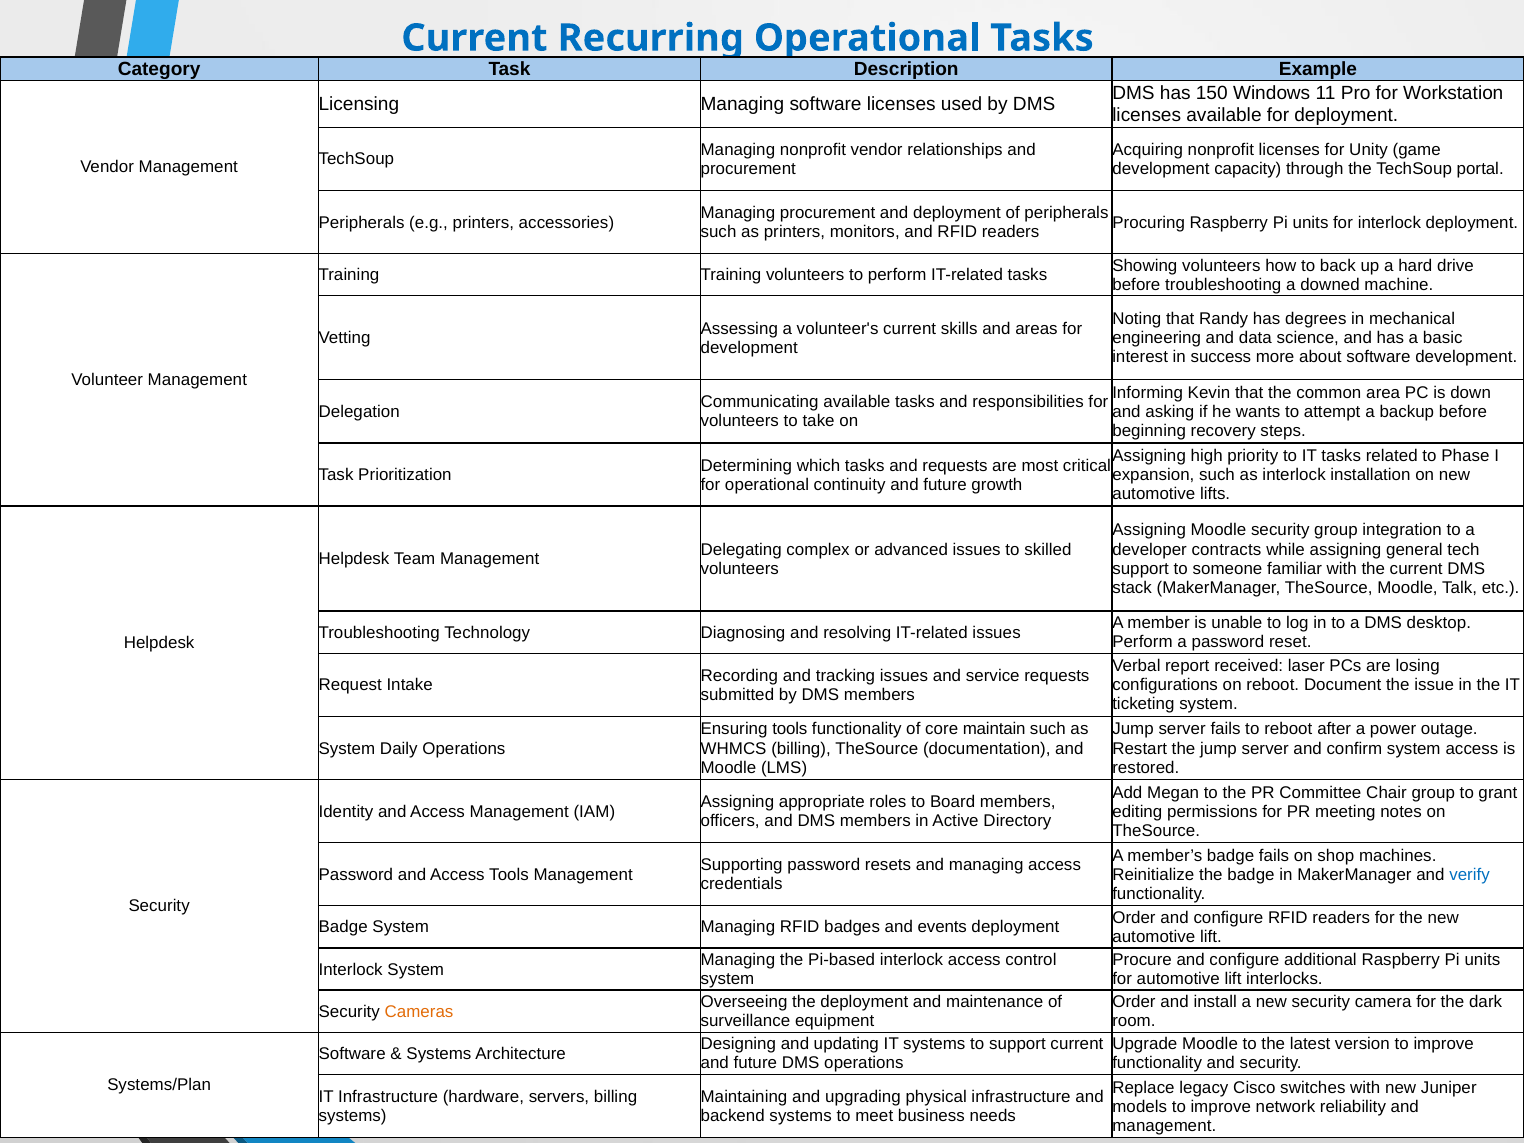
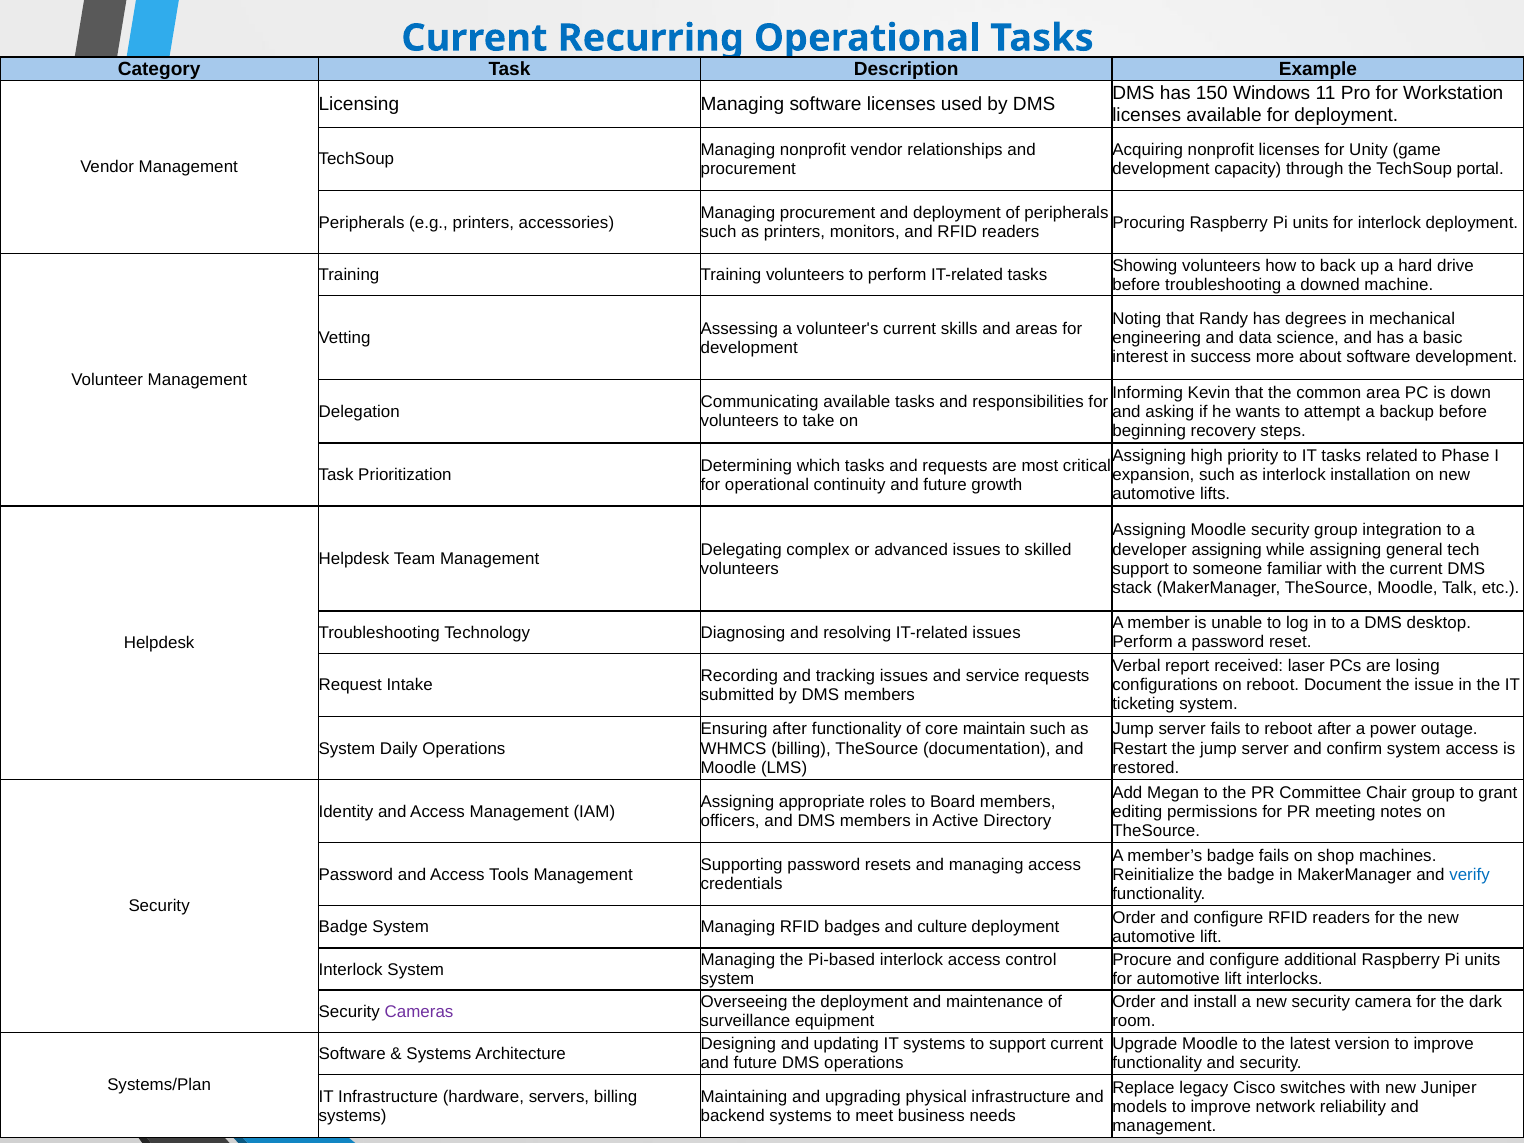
developer contracts: contracts -> assigning
Ensuring tools: tools -> after
events: events -> culture
Cameras colour: orange -> purple
